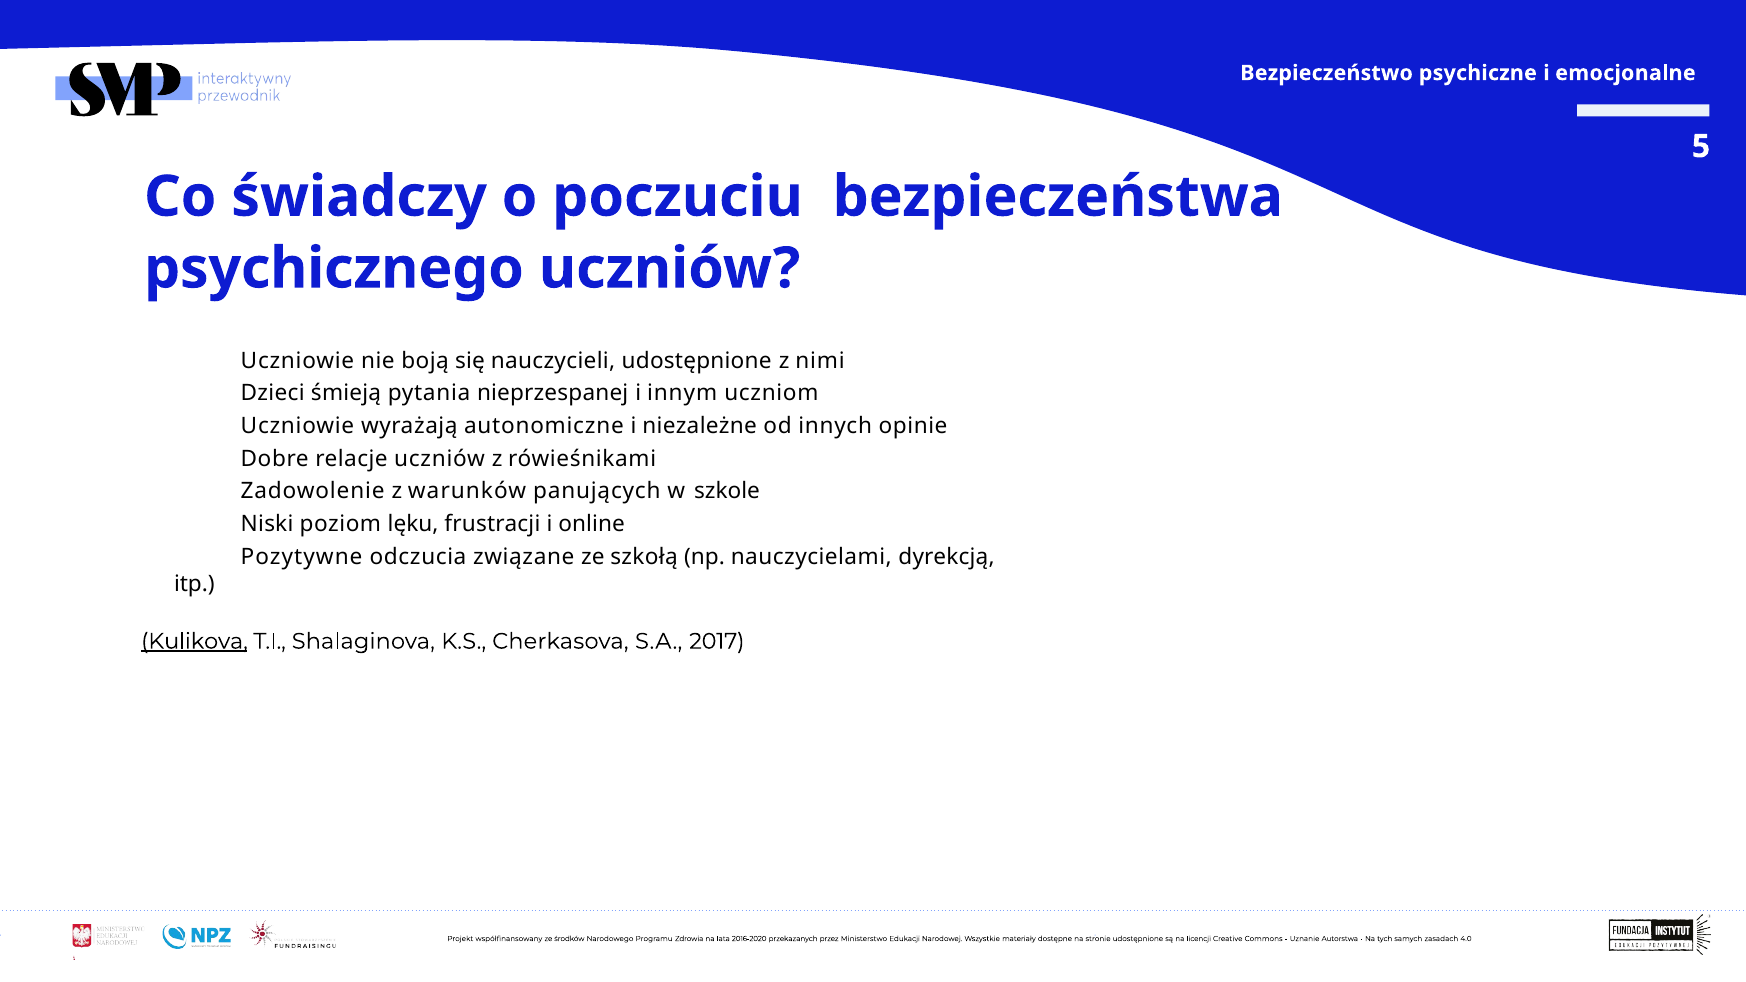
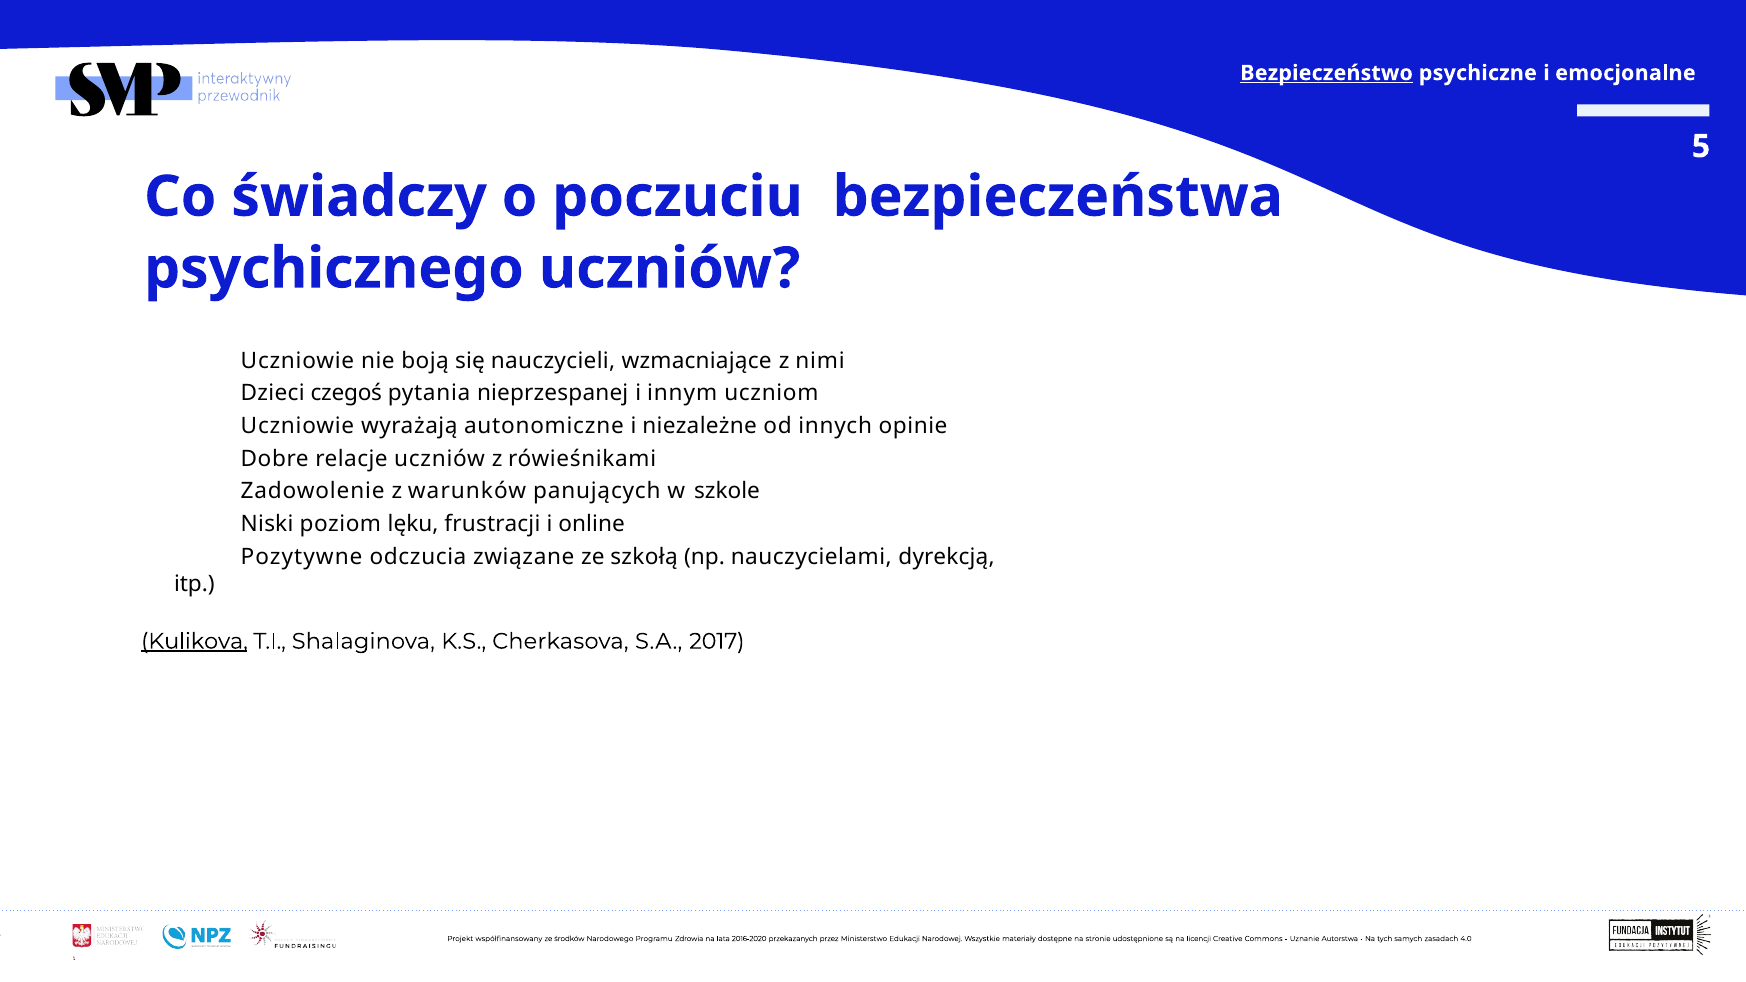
Bezpieczeństwo underline: none -> present
nauczycieli udostępnione: udostępnione -> wzmacniające
śmieją: śmieją -> czegoś
